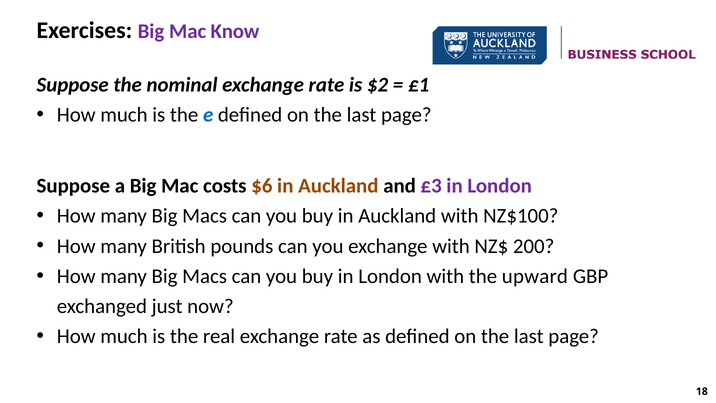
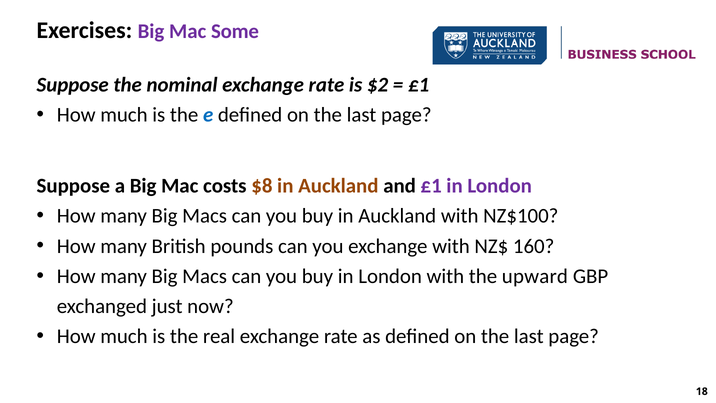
Know: Know -> Some
$6: $6 -> $8
and £3: £3 -> £1
200: 200 -> 160
